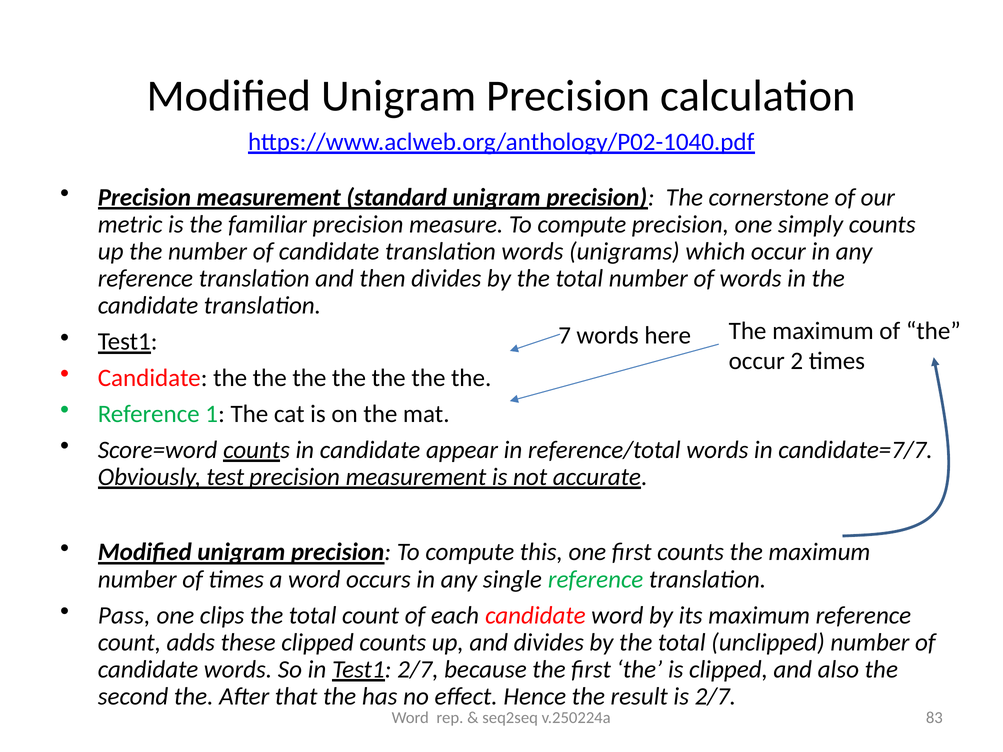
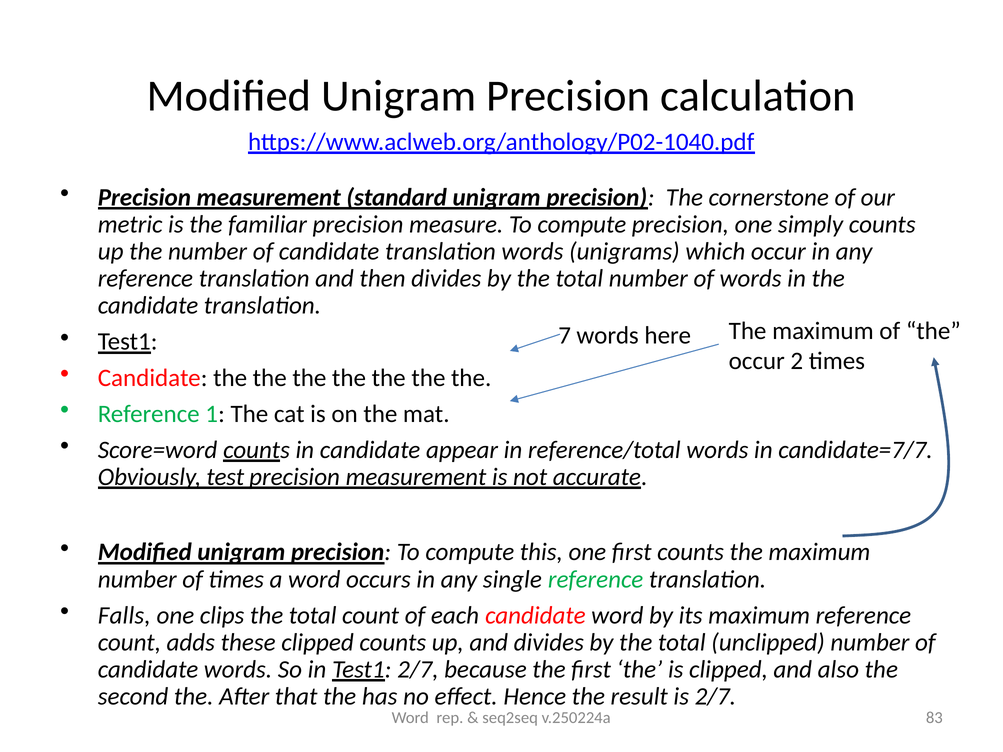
Pass: Pass -> Falls
